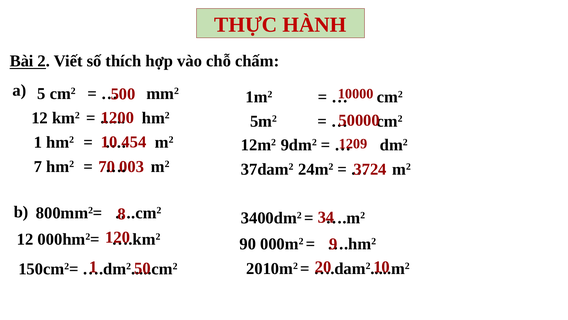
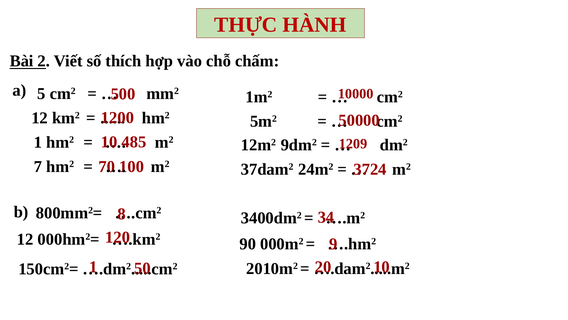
454: 454 -> 485
003: 003 -> 100
